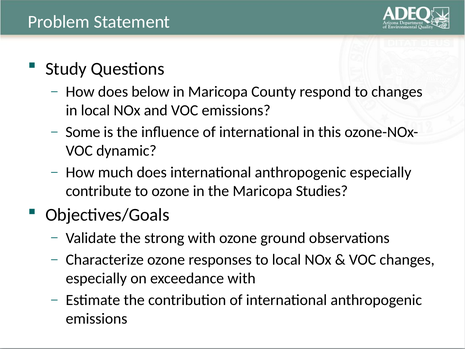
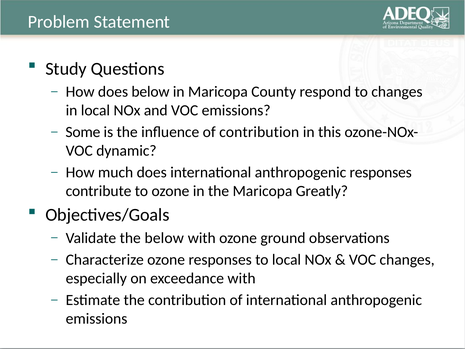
influence of international: international -> contribution
anthropogenic especially: especially -> responses
Studies: Studies -> Greatly
the strong: strong -> below
